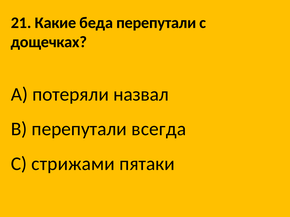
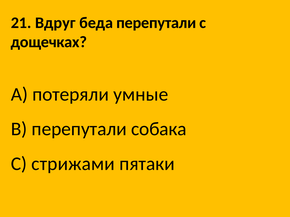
Какие: Какие -> Вдруг
назвал: назвал -> умные
всегда: всегда -> собака
